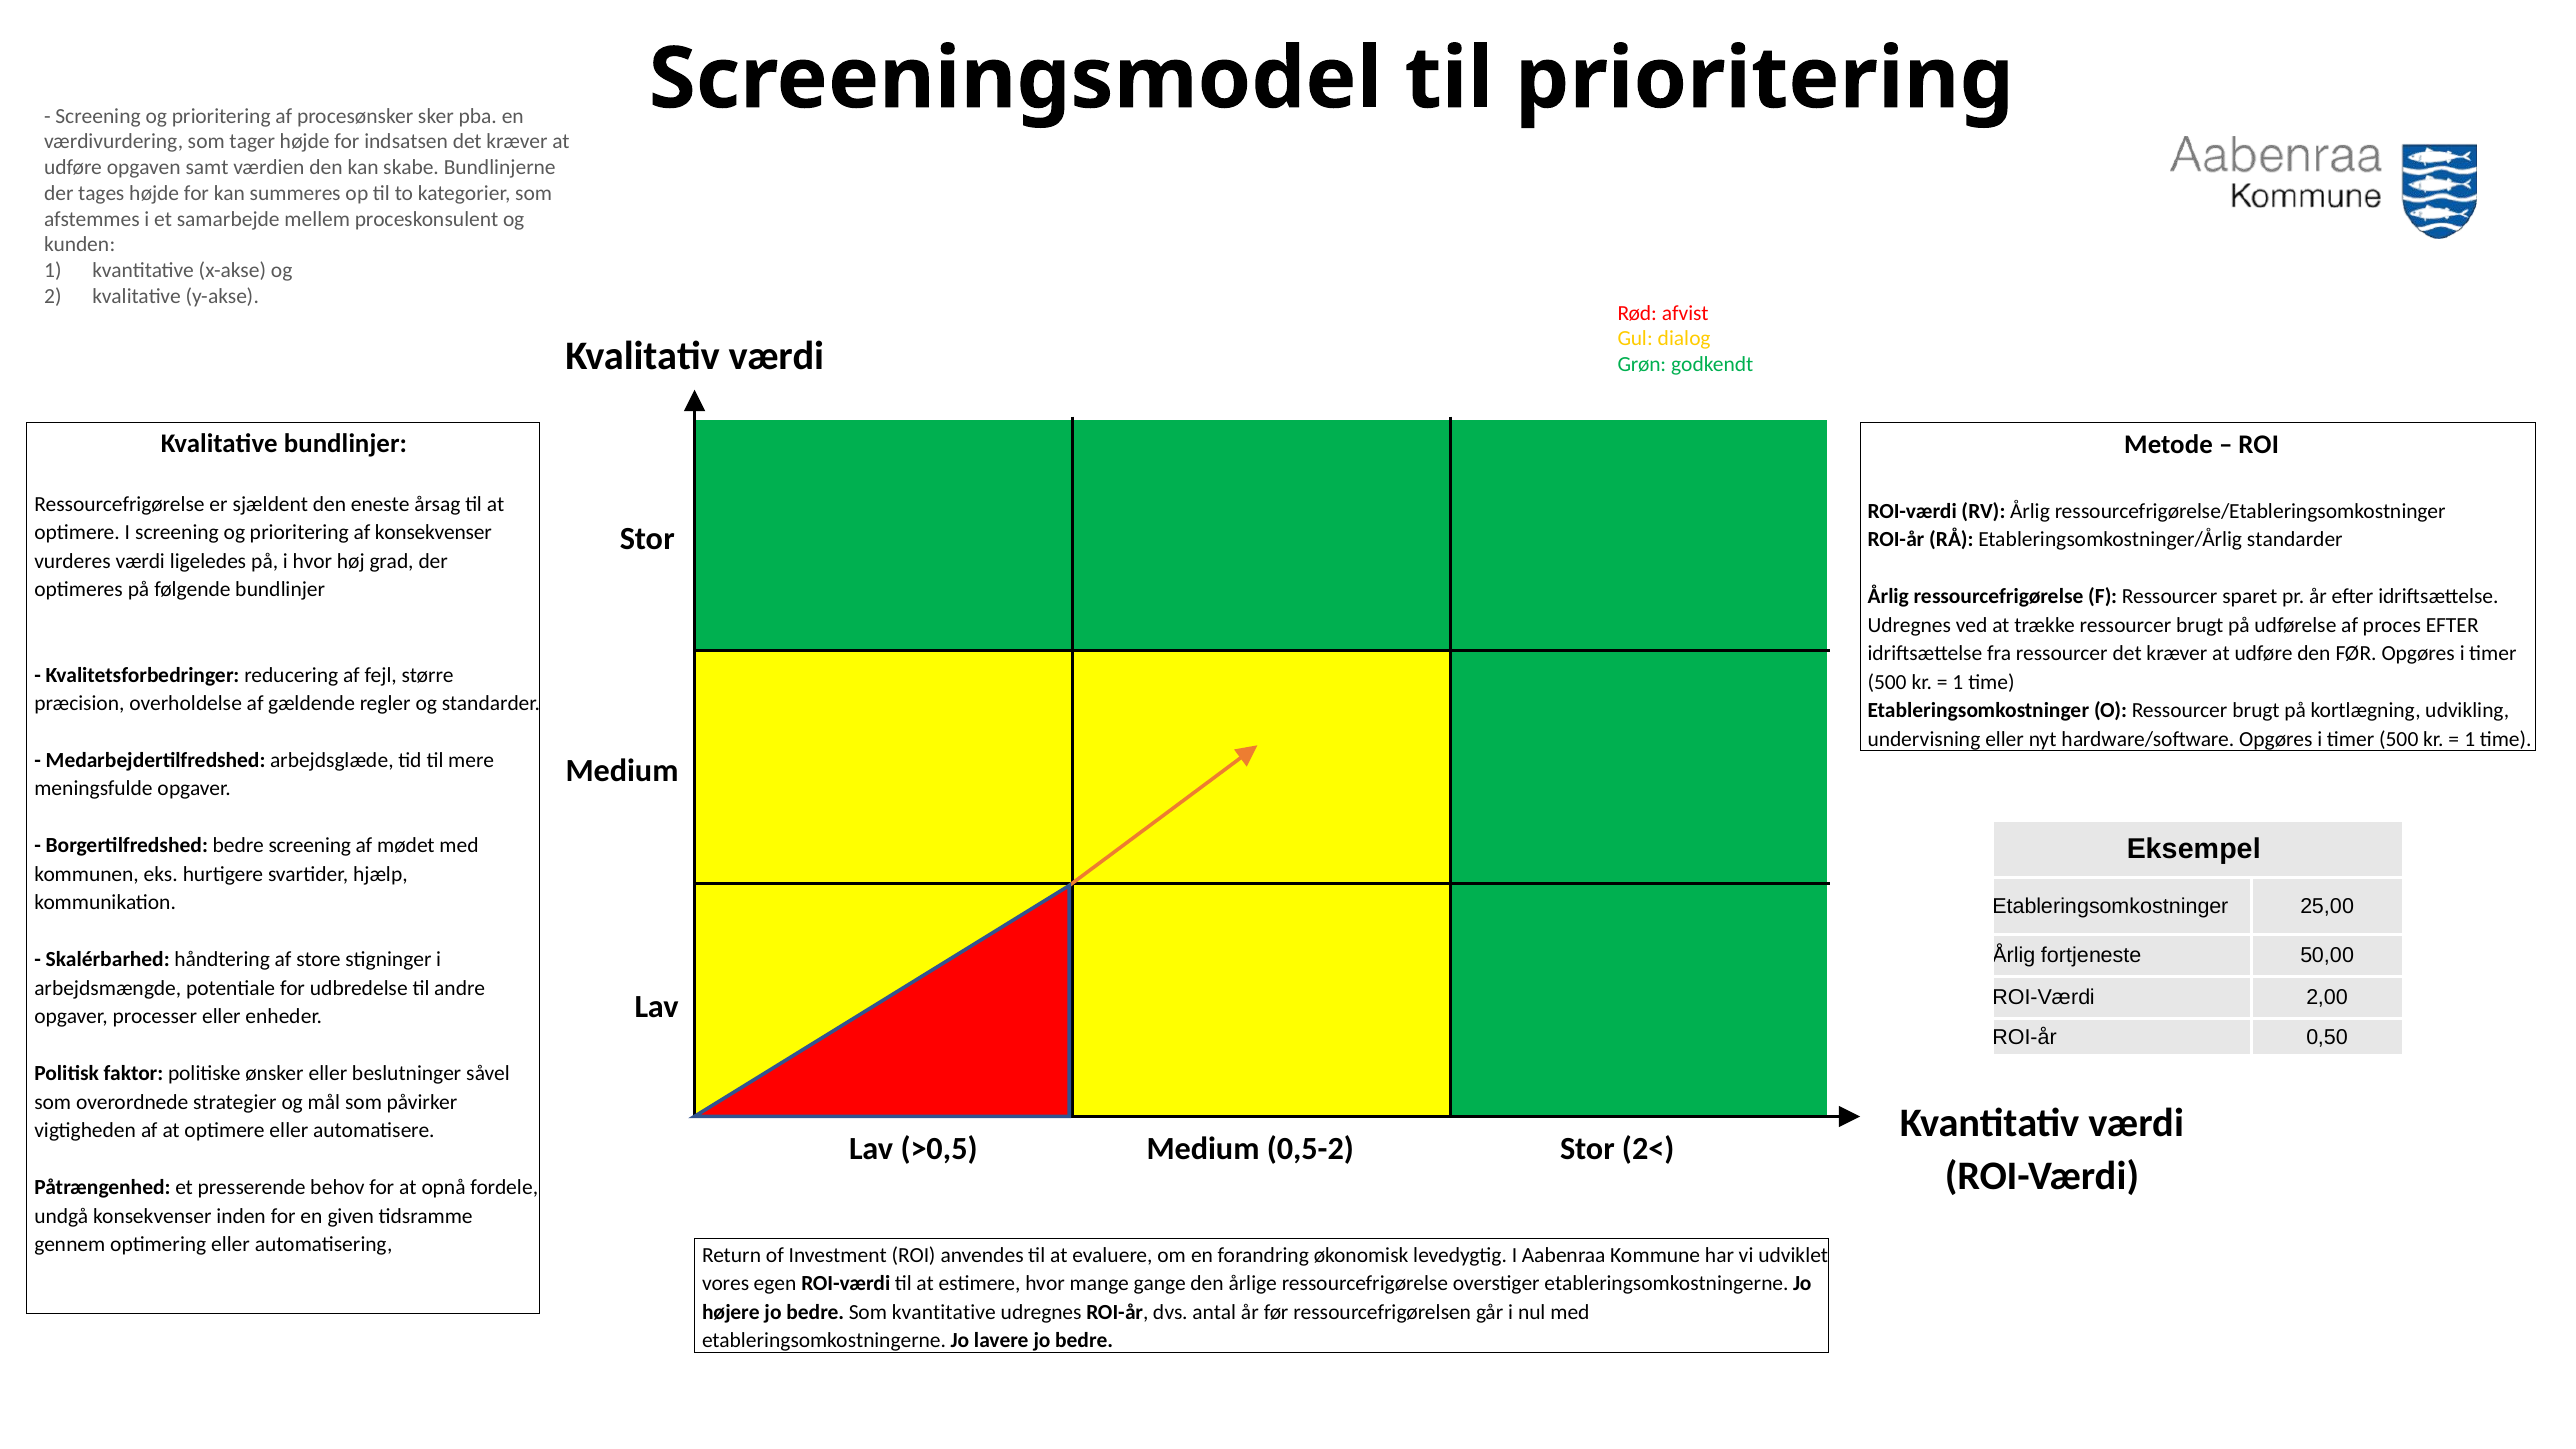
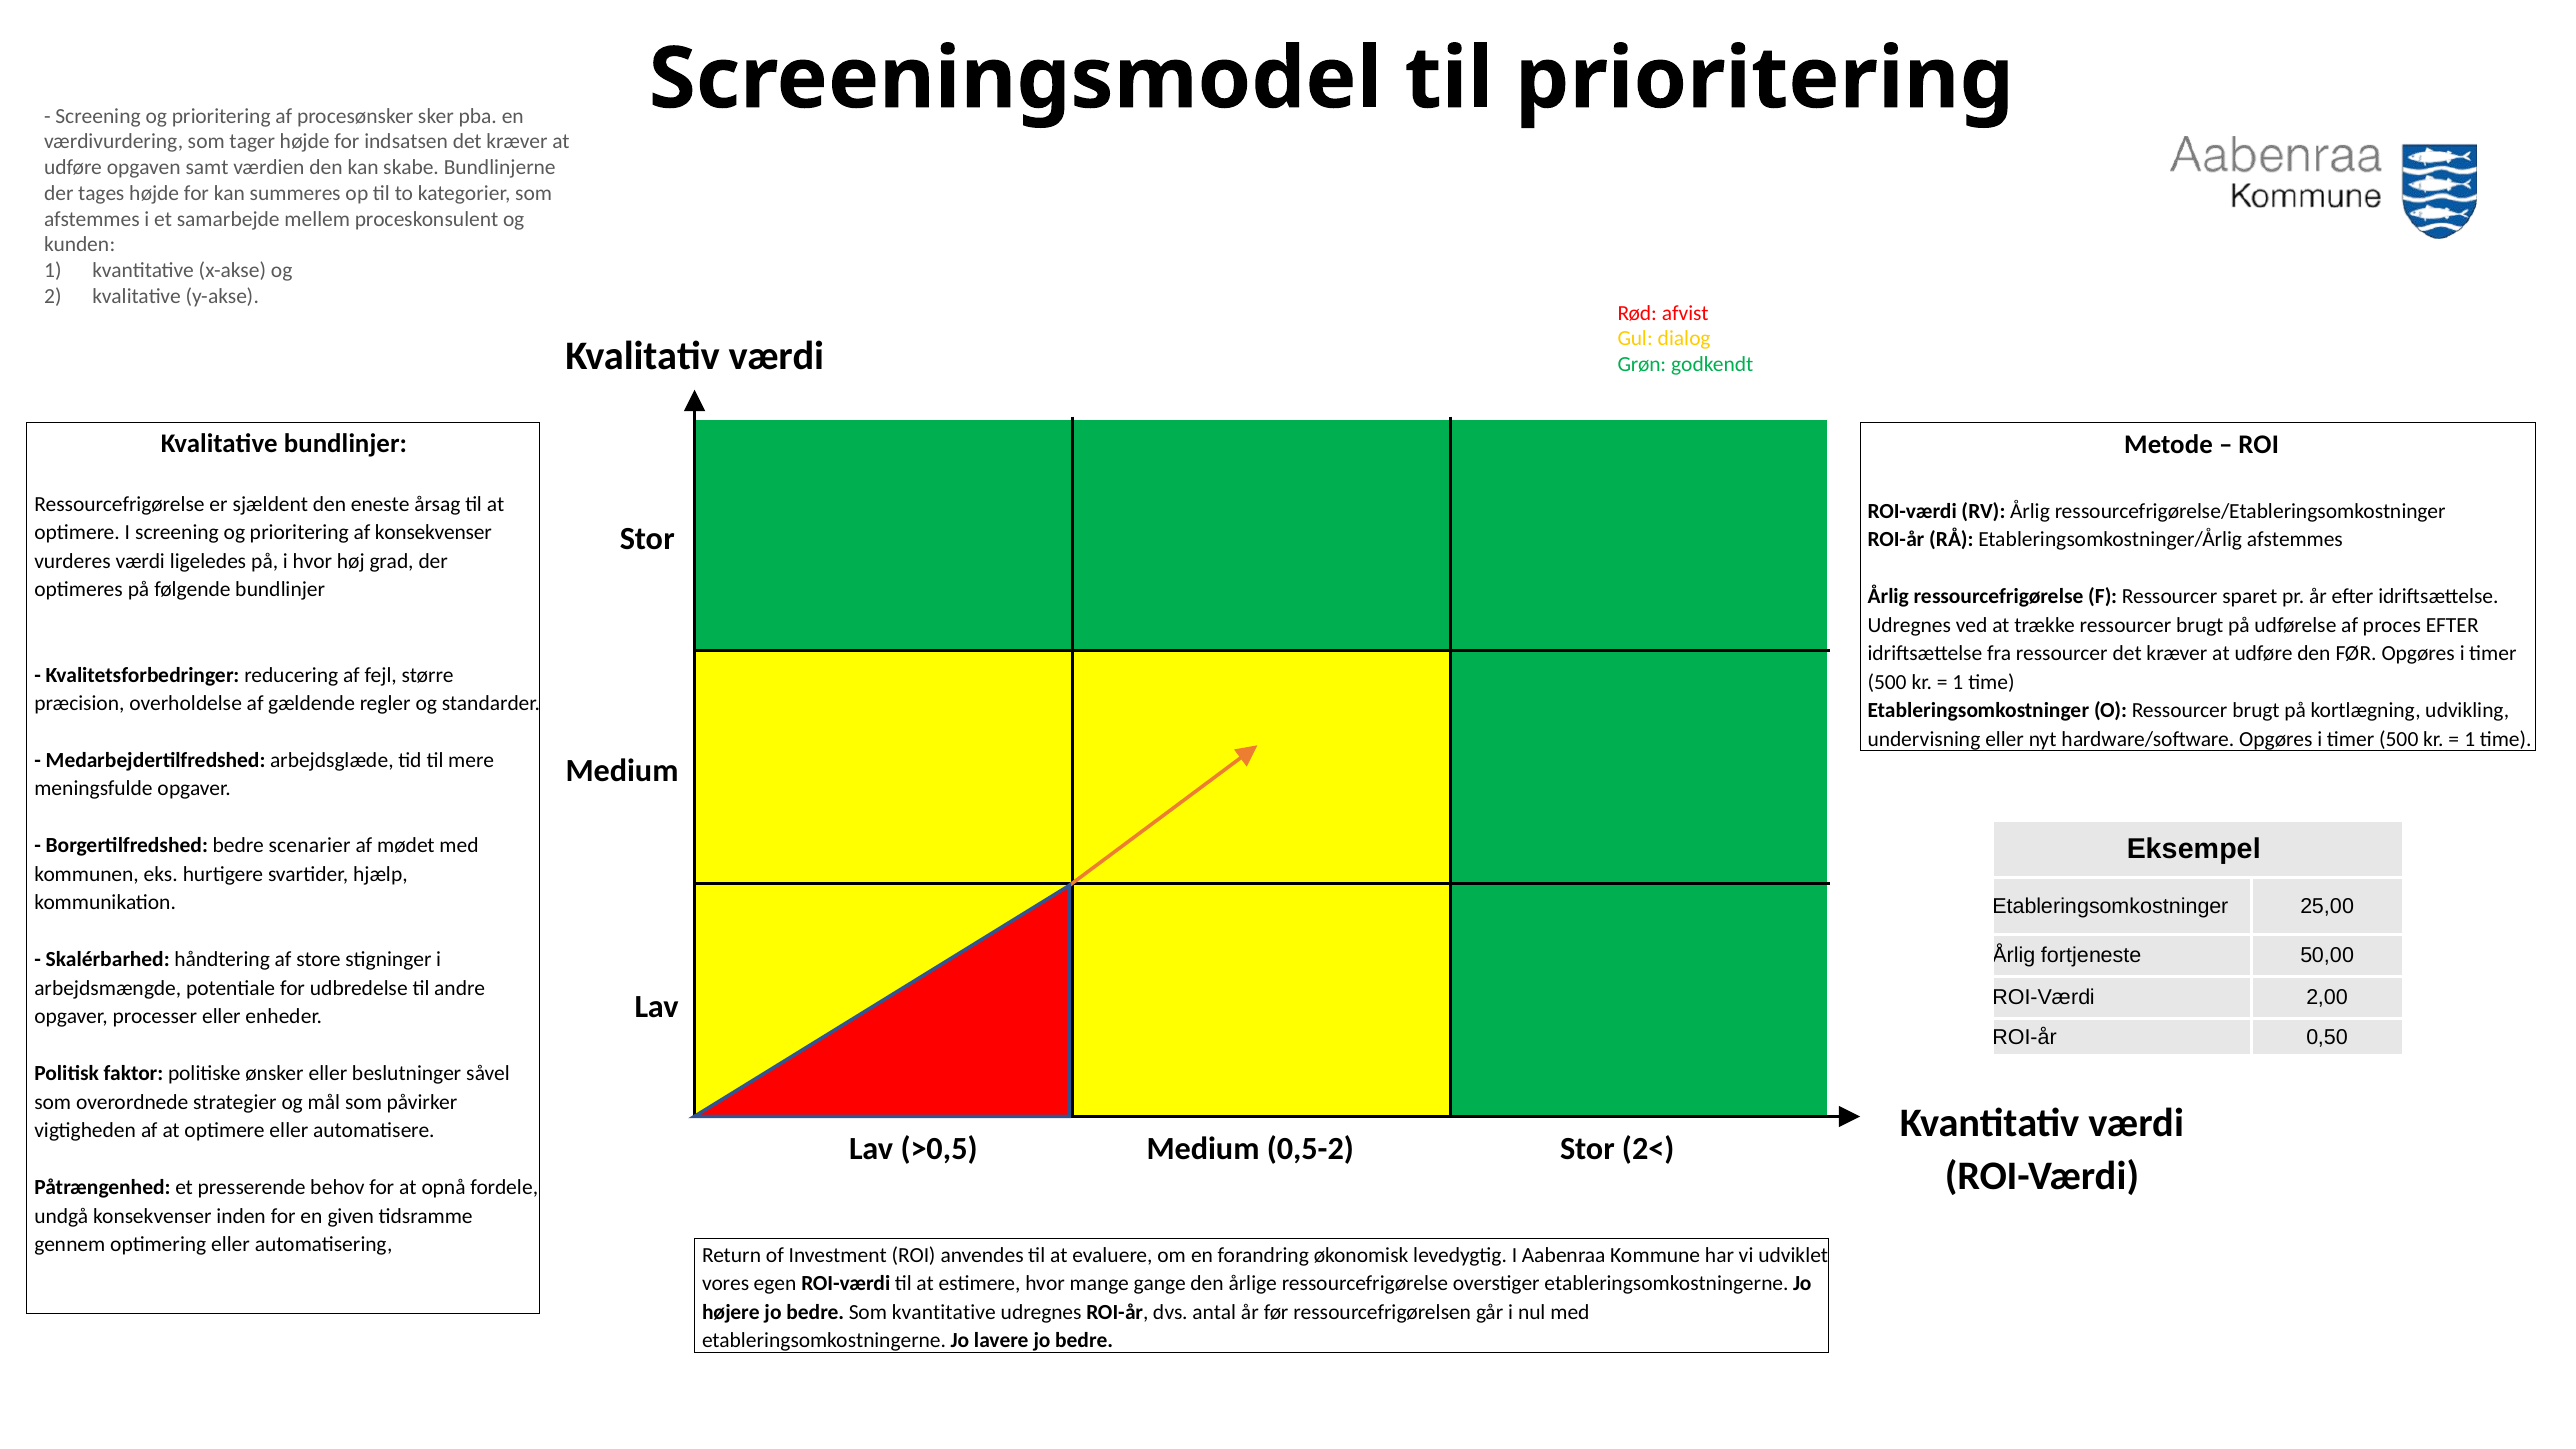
Etableringsomkostninger/Årlig standarder: standarder -> afstemmes
bedre screening: screening -> scenarier
